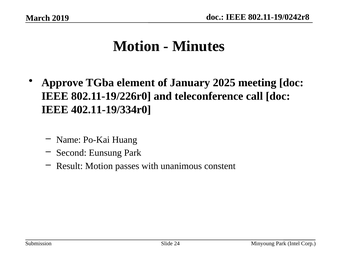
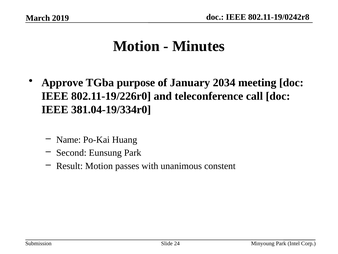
element: element -> purpose
2025: 2025 -> 2034
402.11-19/334r0: 402.11-19/334r0 -> 381.04-19/334r0
